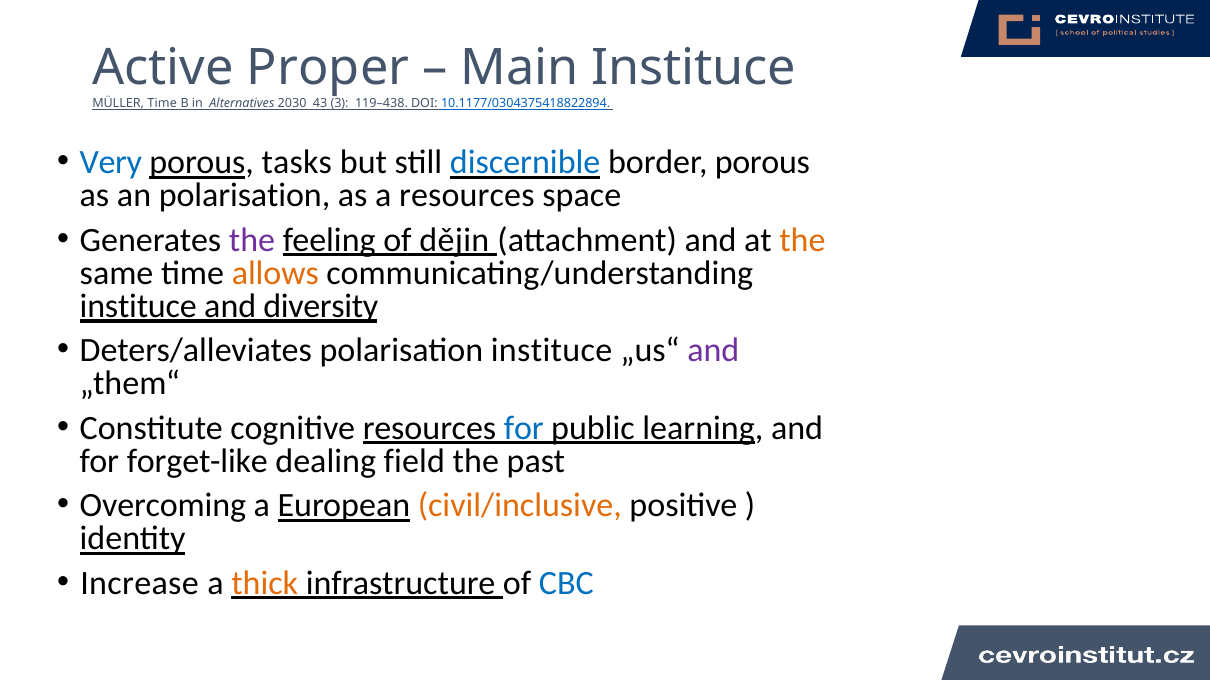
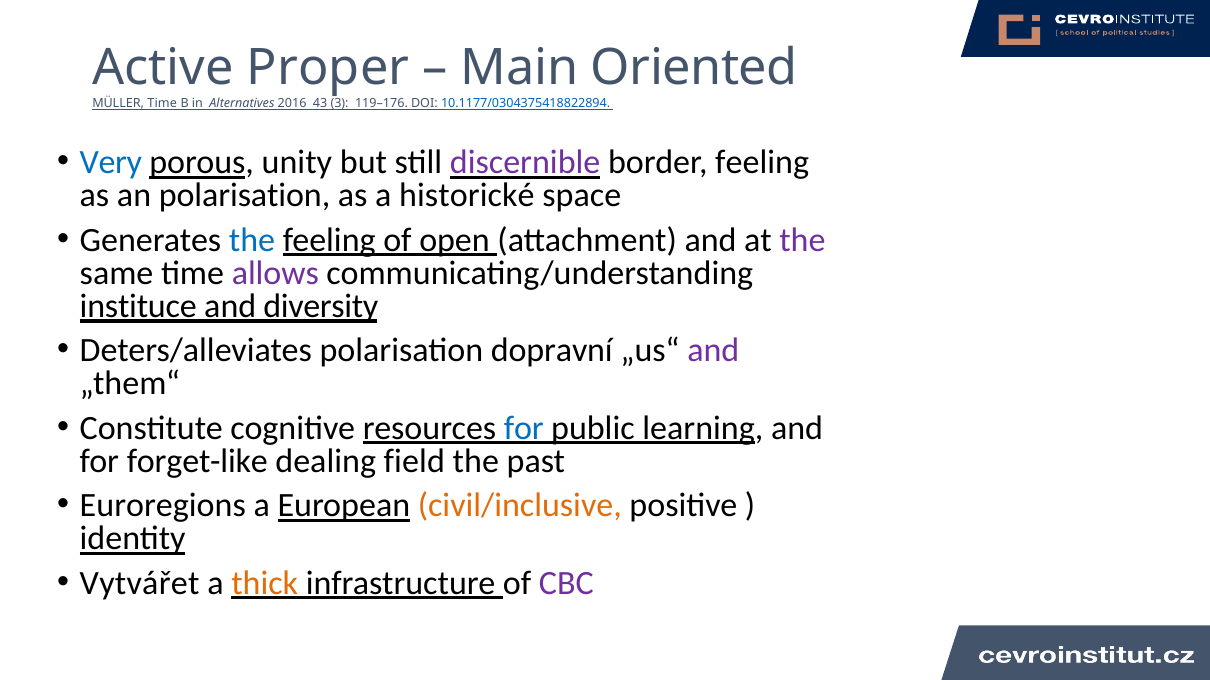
Main Instituce: Instituce -> Oriented
2030: 2030 -> 2016
119–438: 119–438 -> 119–176
tasks: tasks -> unity
discernible colour: blue -> purple
border porous: porous -> feeling
a resources: resources -> historické
the at (252, 240) colour: purple -> blue
dějin: dějin -> open
the at (802, 240) colour: orange -> purple
allows colour: orange -> purple
polarisation instituce: instituce -> dopravní
Overcoming: Overcoming -> Euroregions
Increase: Increase -> Vytvářet
CBC colour: blue -> purple
